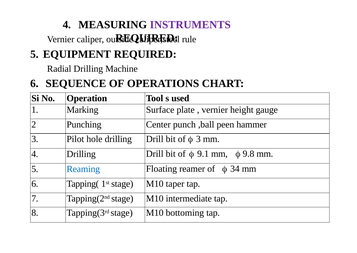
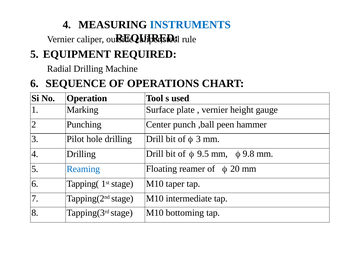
INSTRUMENTS colour: purple -> blue
9.1: 9.1 -> 9.5
34: 34 -> 20
